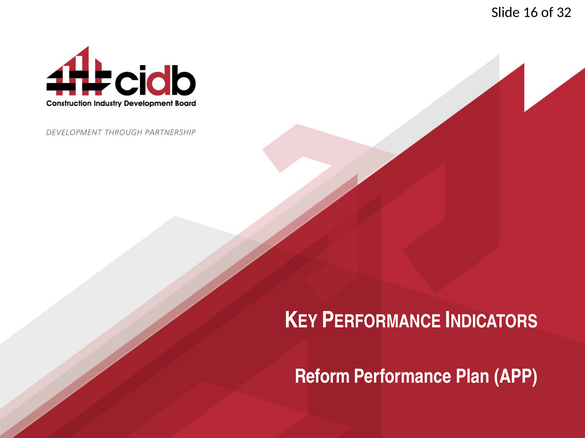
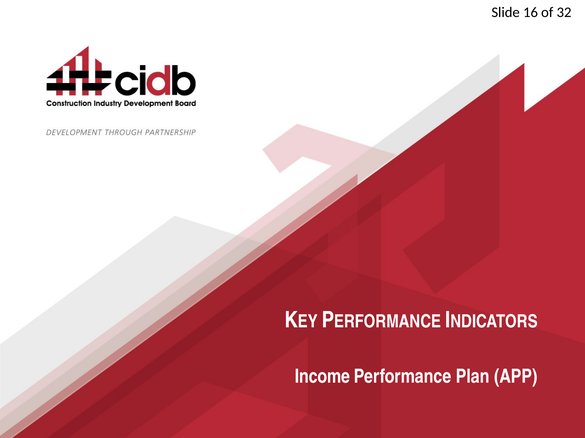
Reform: Reform -> Income
